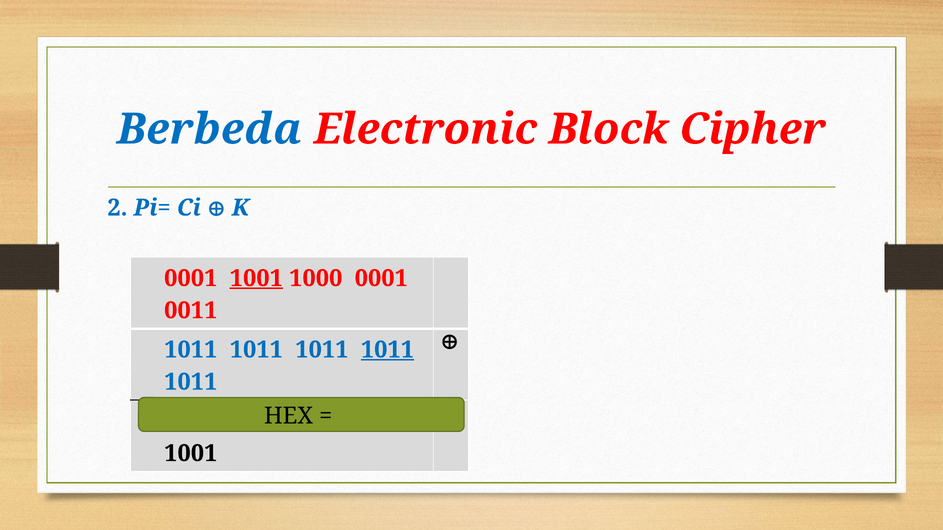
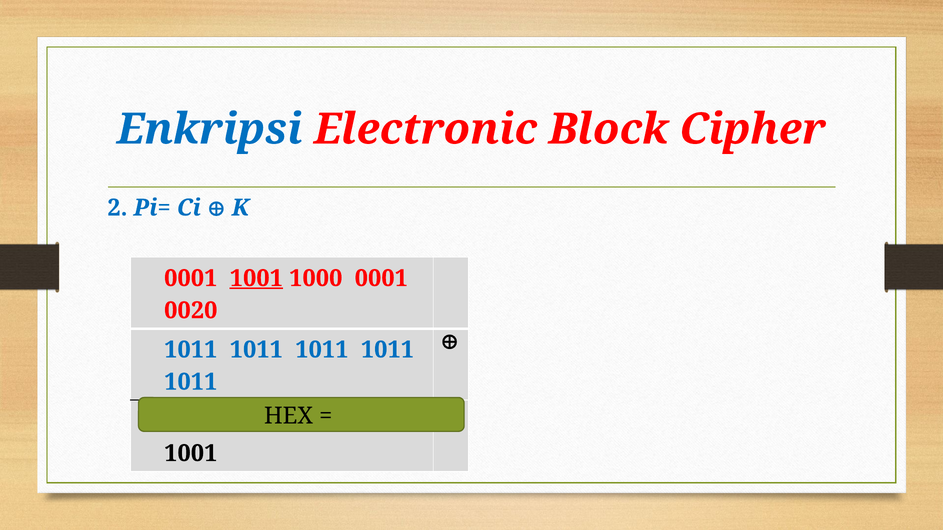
Berbeda: Berbeda -> Enkripsi
0011 at (191, 311): 0011 -> 0020
1011 at (387, 350) underline: present -> none
